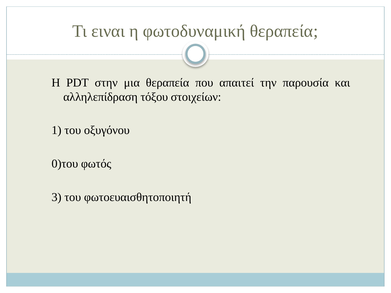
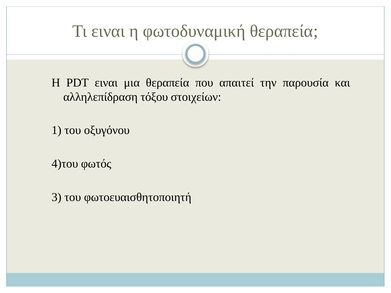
PDT στην: στην -> ειναι
0)του: 0)του -> 4)του
